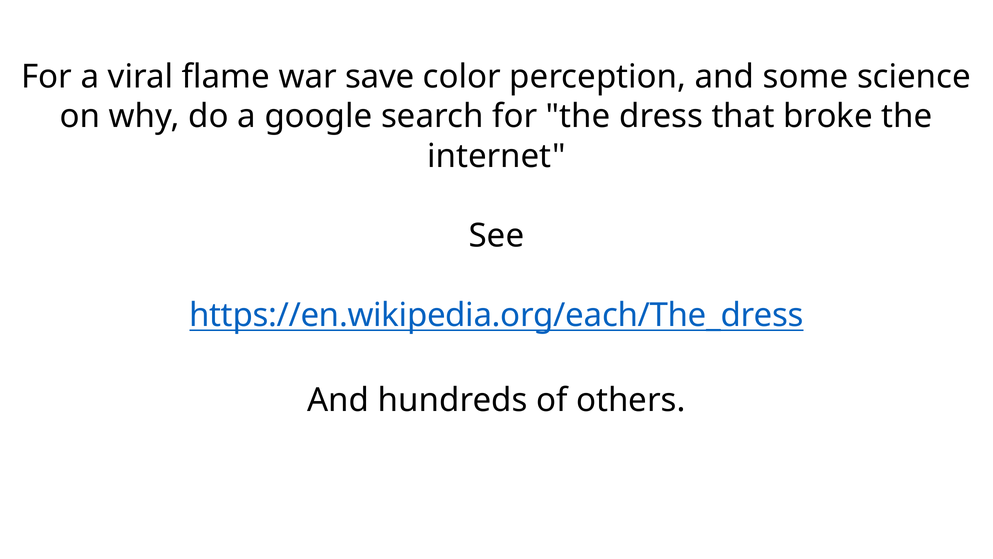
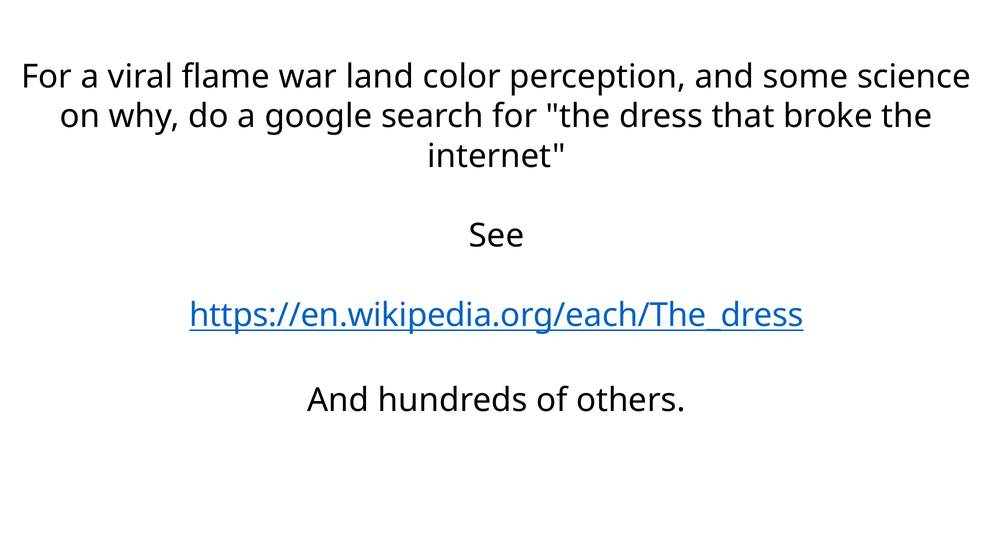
save: save -> land
